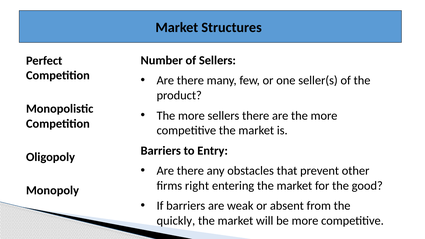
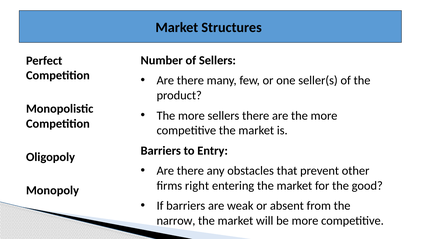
quickly: quickly -> narrow
